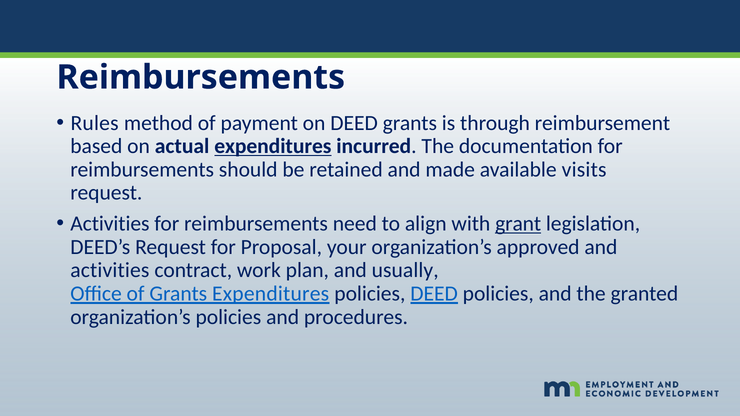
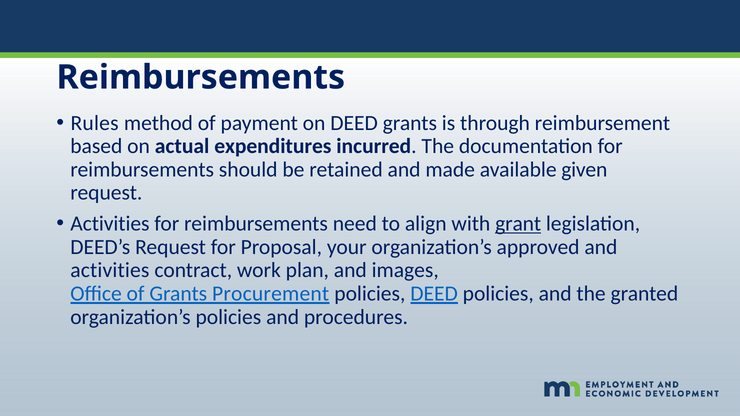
expenditures at (273, 146) underline: present -> none
visits: visits -> given
usually: usually -> images
Grants Expenditures: Expenditures -> Procurement
